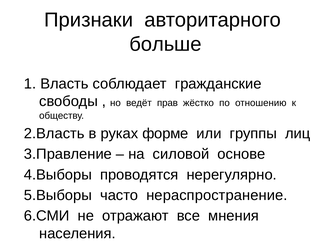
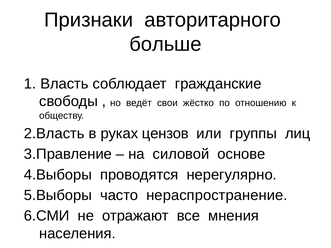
прав: прав -> свои
форме: форме -> цензов
